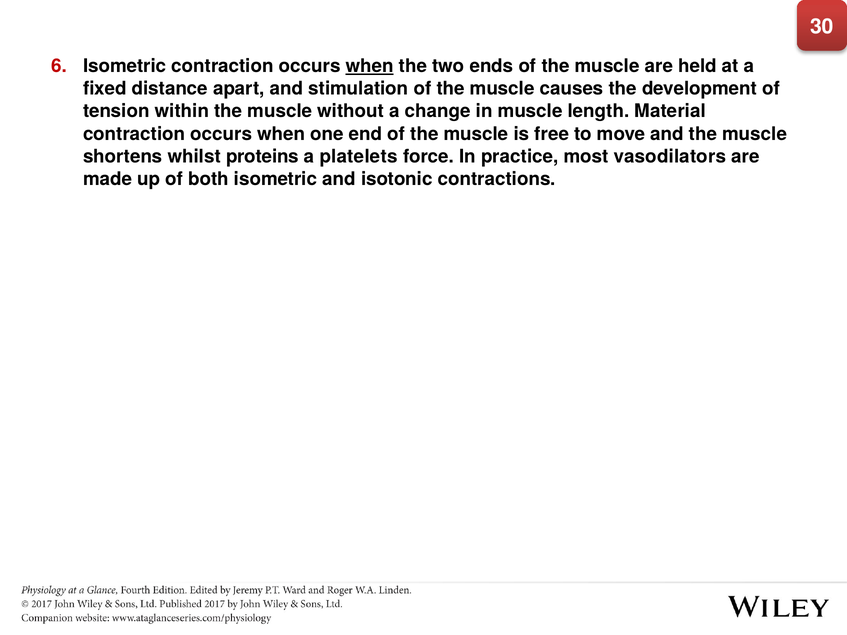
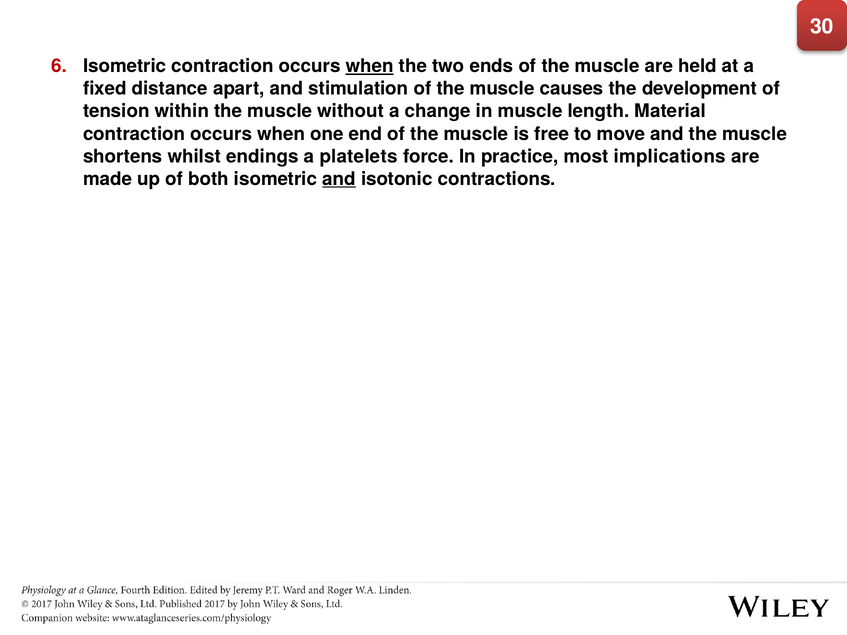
proteins: proteins -> endings
vasodilators: vasodilators -> implications
and at (339, 179) underline: none -> present
